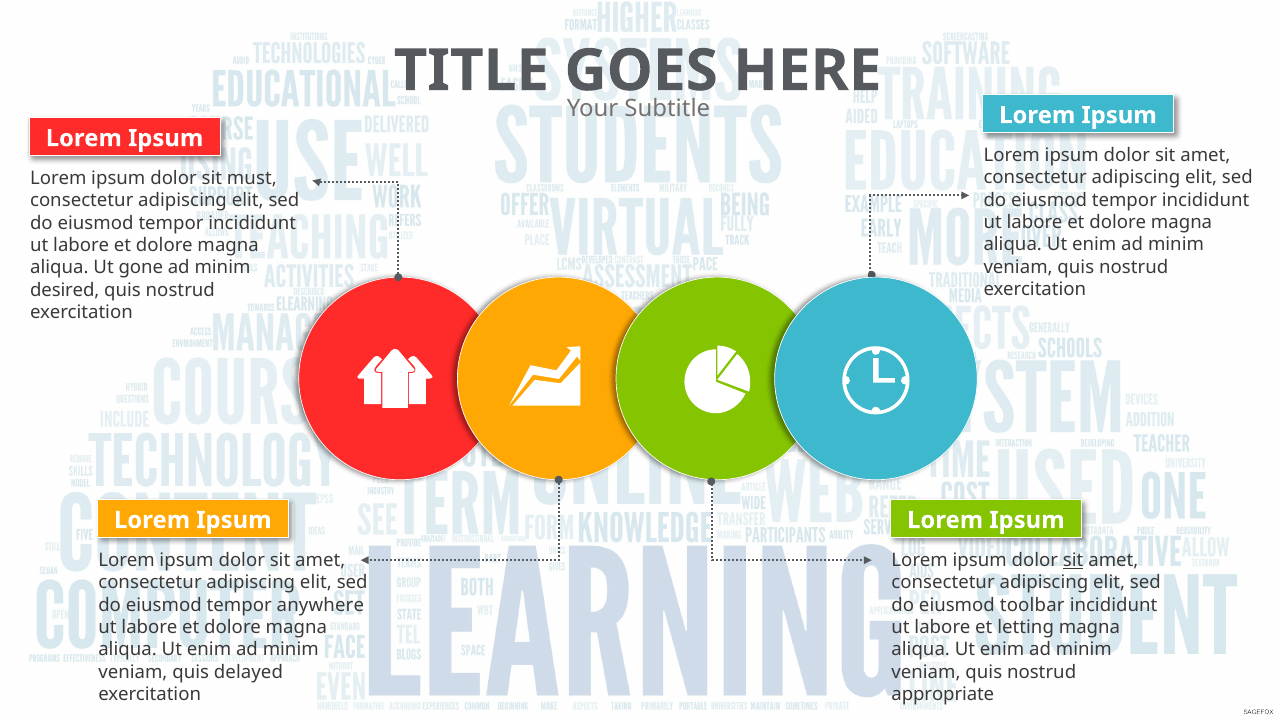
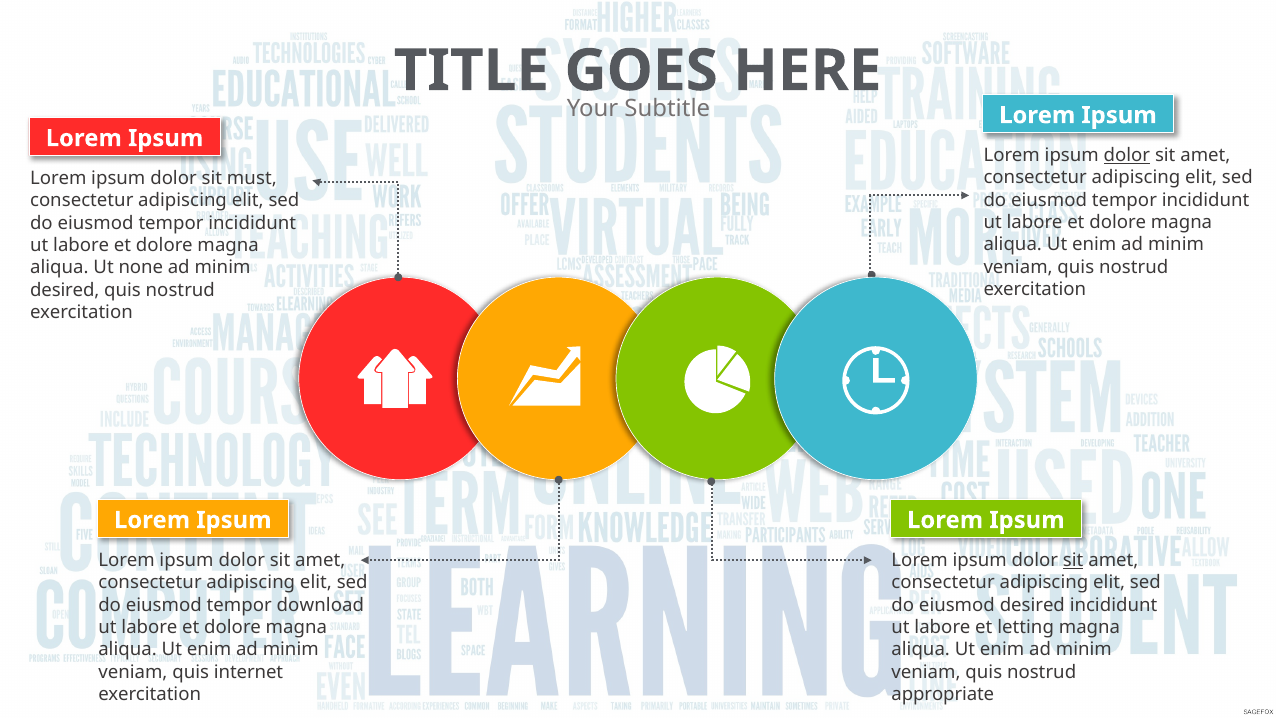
dolor at (1127, 155) underline: none -> present
gone: gone -> none
anywhere: anywhere -> download
eiusmod toolbar: toolbar -> desired
delayed: delayed -> internet
